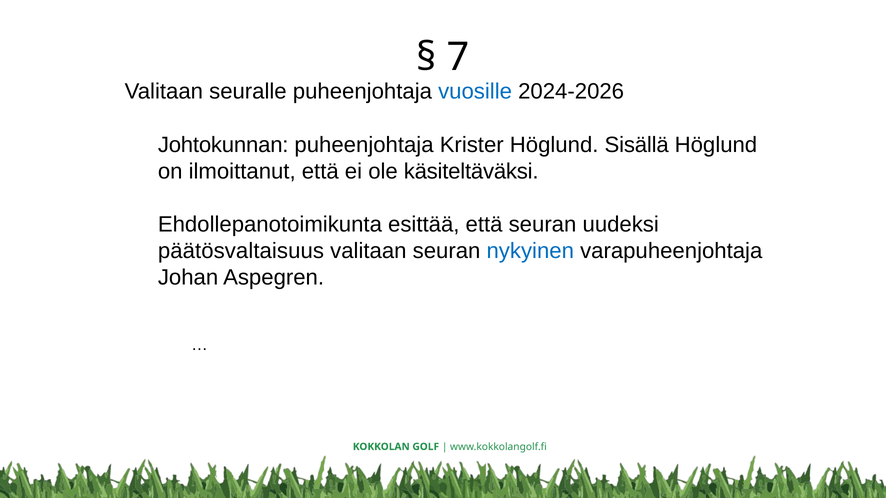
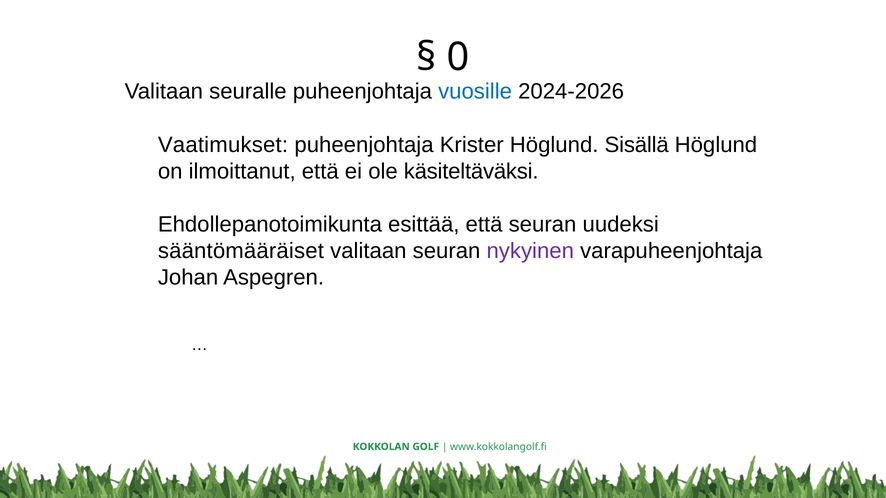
7: 7 -> 0
Johtokunnan: Johtokunnan -> Vaatimukset
päätösvaltaisuus: päätösvaltaisuus -> sääntömääräiset
nykyinen colour: blue -> purple
